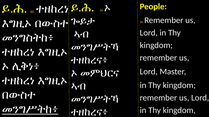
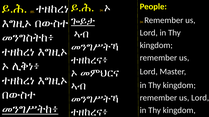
ጐይታ at (83, 21) underline: none -> present
